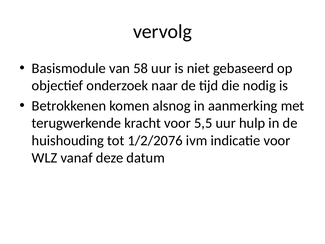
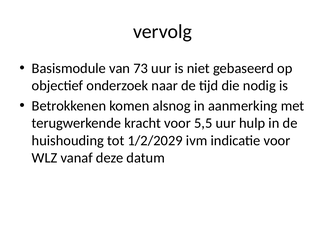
58: 58 -> 73
1/2/2076: 1/2/2076 -> 1/2/2029
